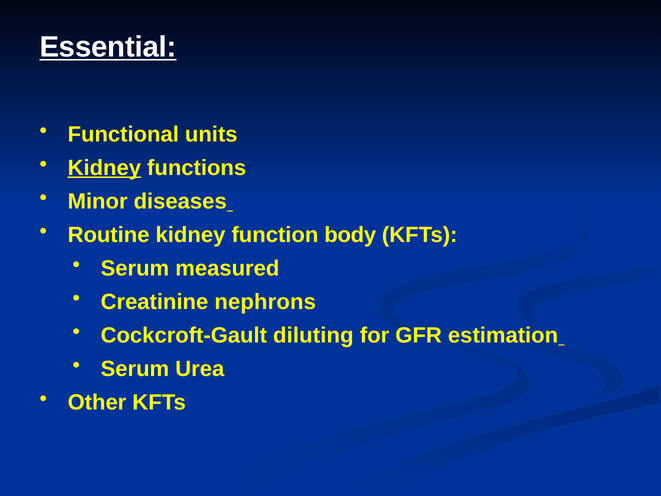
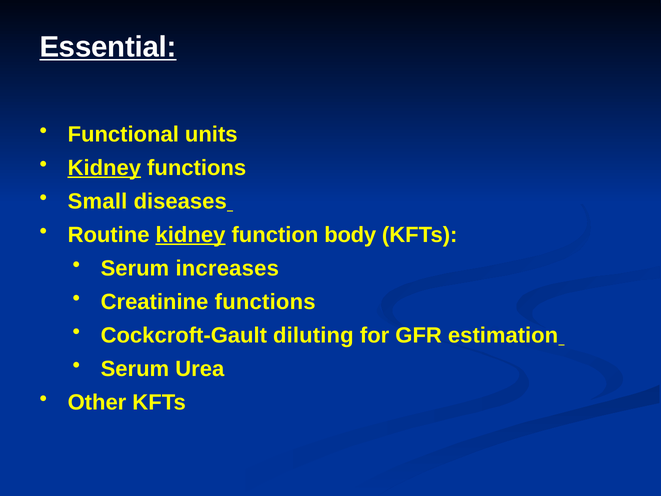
Minor: Minor -> Small
kidney at (190, 235) underline: none -> present
measured: measured -> increases
Creatinine nephrons: nephrons -> functions
